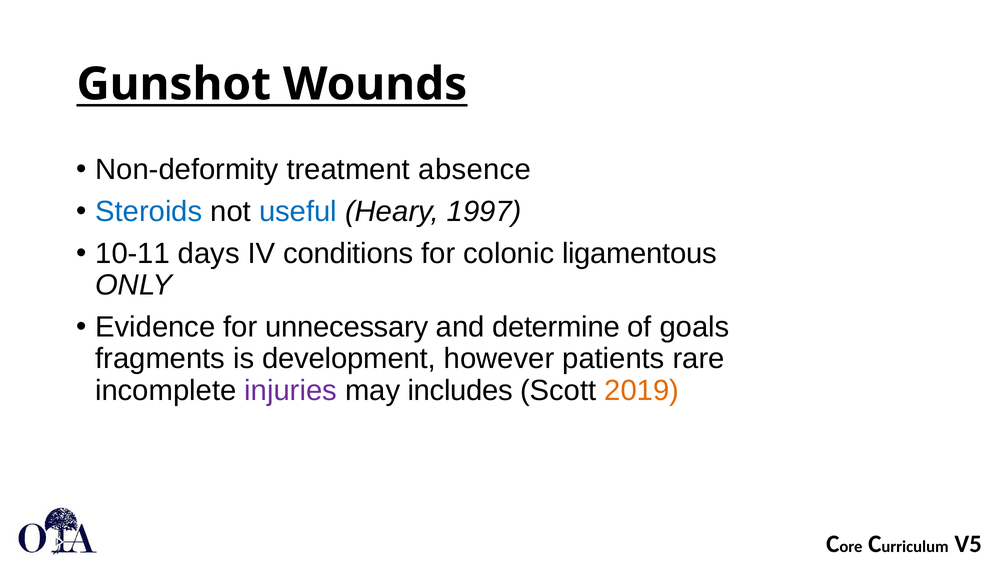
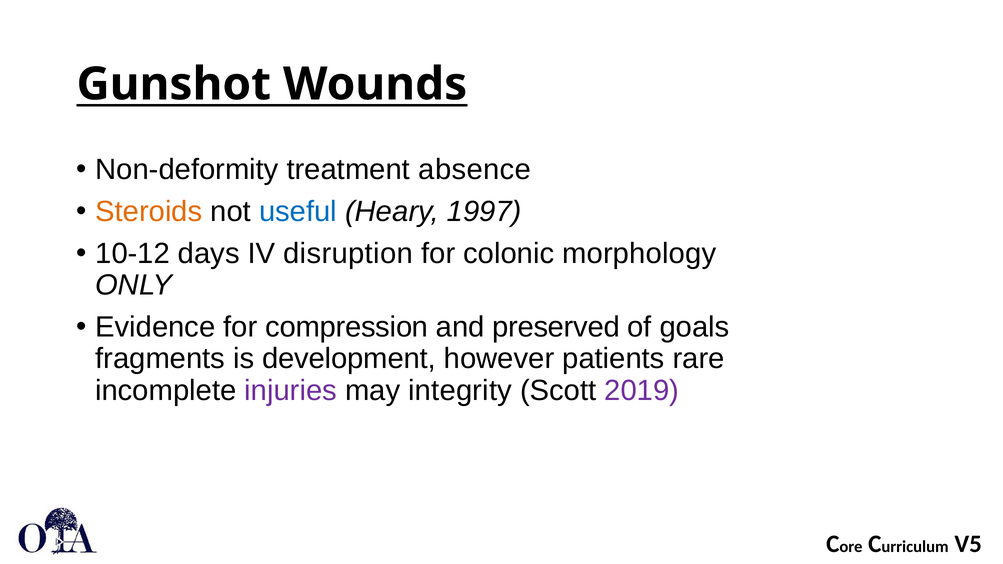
Steroids colour: blue -> orange
10-11: 10-11 -> 10-12
conditions: conditions -> disruption
ligamentous: ligamentous -> morphology
unnecessary: unnecessary -> compression
determine: determine -> preserved
includes: includes -> integrity
2019 colour: orange -> purple
